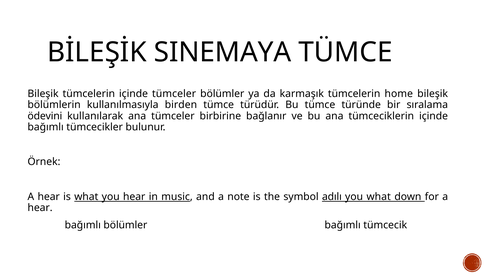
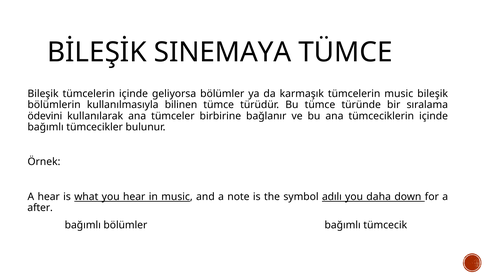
içinde tümceler: tümceler -> geliyorsa
tümcelerin home: home -> music
birden: birden -> bilinen
you what: what -> daha
hear at (40, 207): hear -> after
